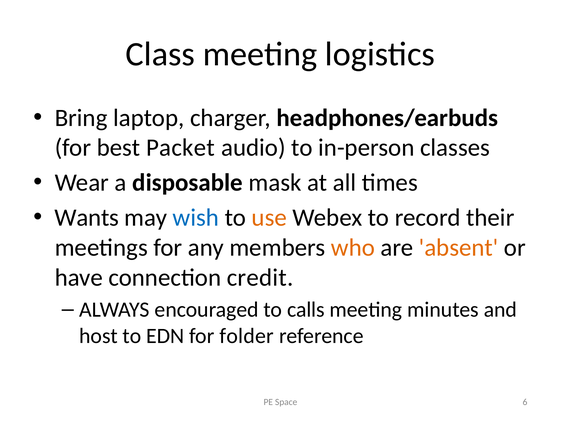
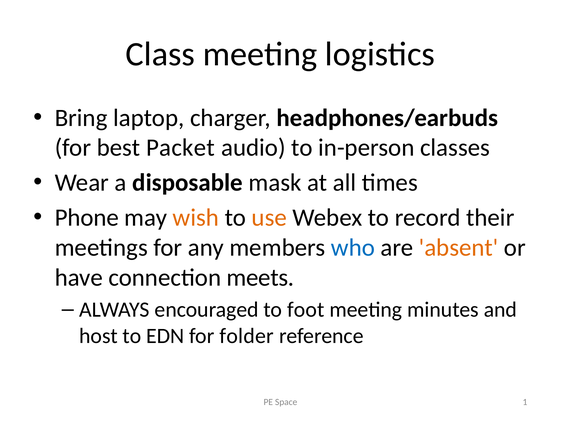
Wants: Wants -> Phone
wish colour: blue -> orange
who colour: orange -> blue
credit: credit -> meets
calls: calls -> foot
6: 6 -> 1
